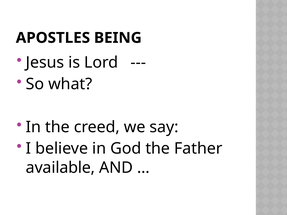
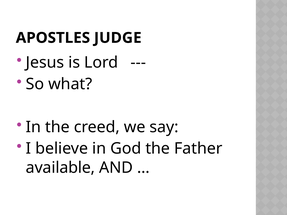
BEING: BEING -> JUDGE
